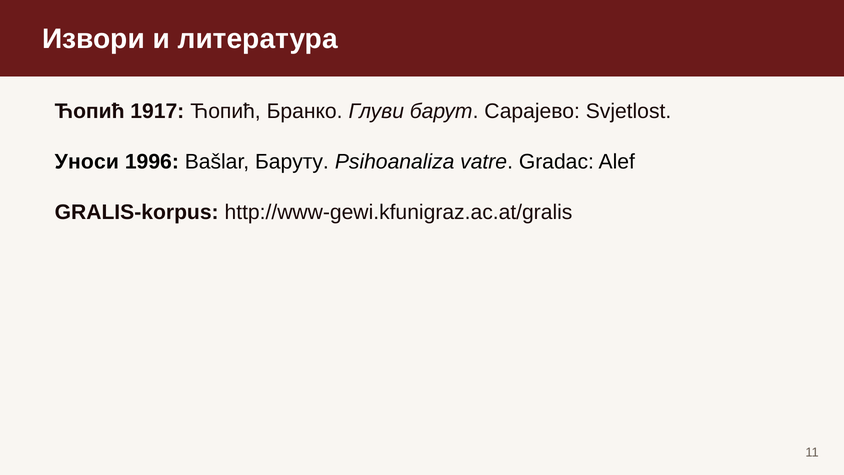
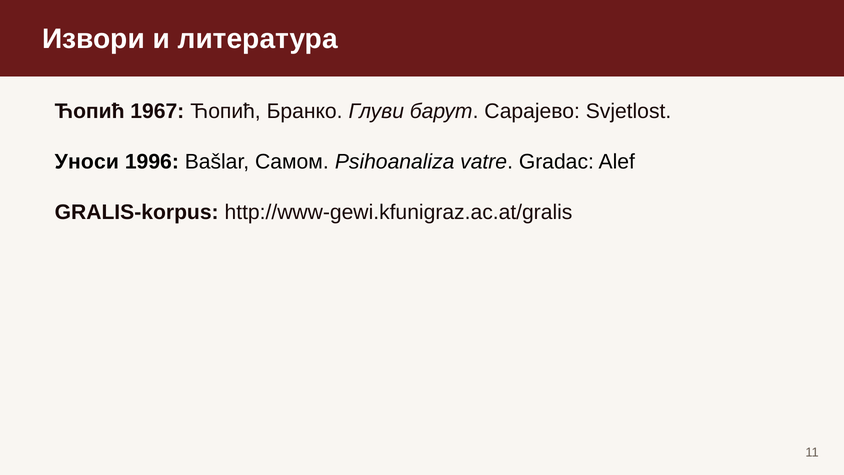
1917: 1917 -> 1967
Баруту: Баруту -> Самом
